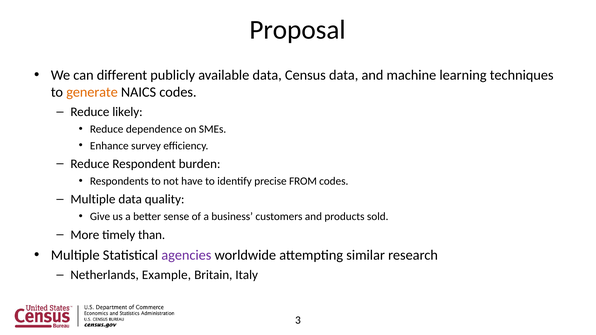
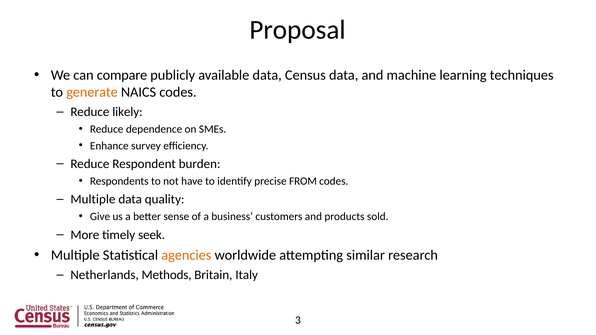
different: different -> compare
than: than -> seek
agencies colour: purple -> orange
Example: Example -> Methods
